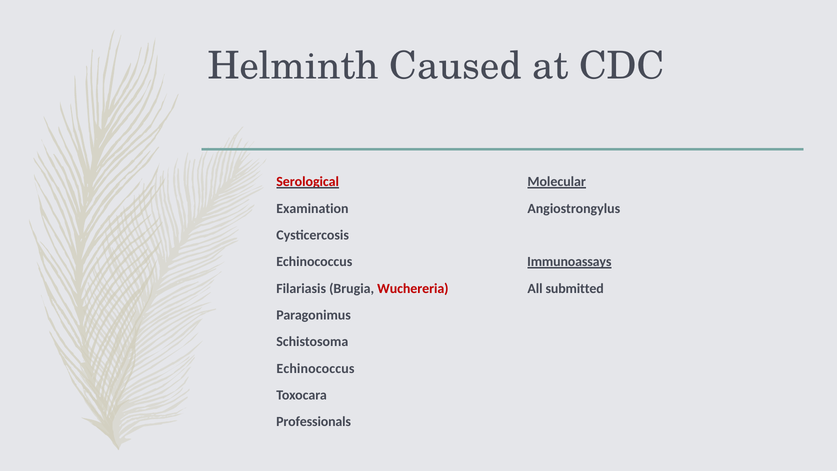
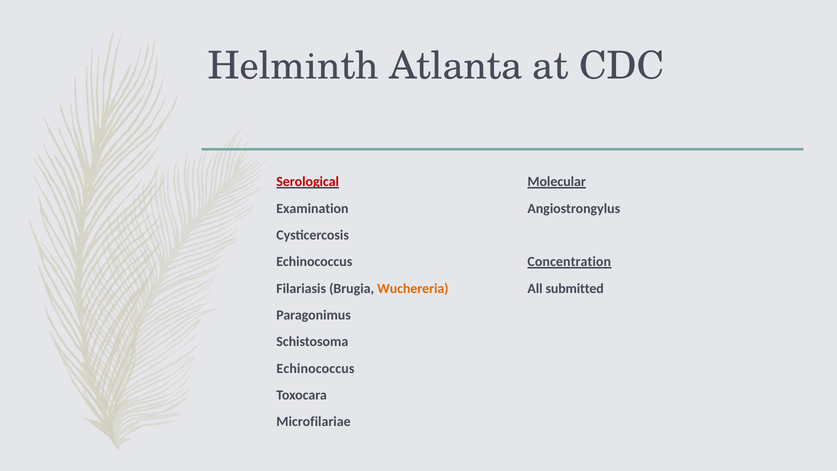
Caused: Caused -> Atlanta
Immunoassays: Immunoassays -> Concentration
Wuchereria colour: red -> orange
Professionals: Professionals -> Microfilariae
